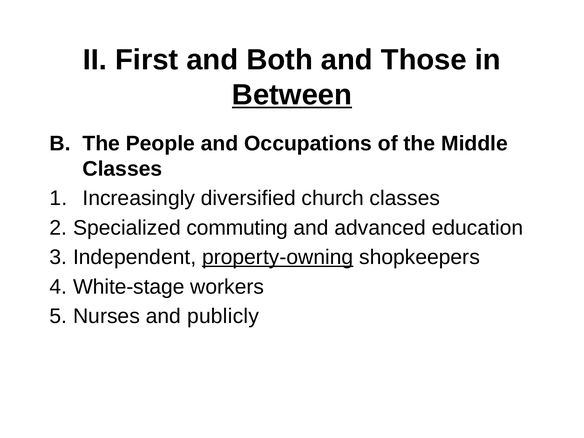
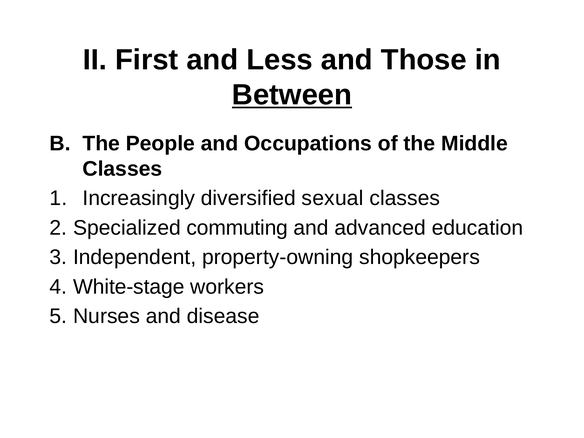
Both: Both -> Less
church: church -> sexual
property-owning underline: present -> none
publicly: publicly -> disease
